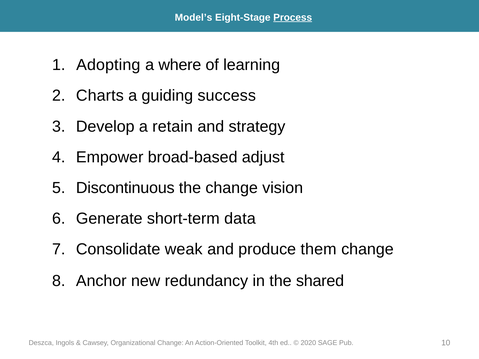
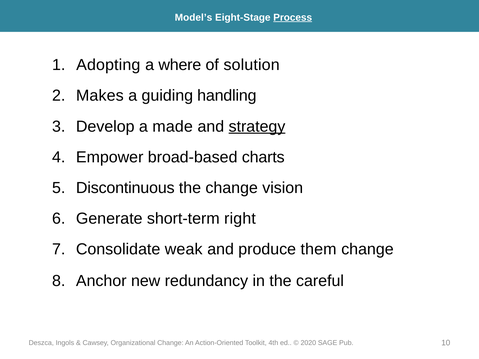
learning: learning -> solution
Charts: Charts -> Makes
success: success -> handling
retain: retain -> made
strategy underline: none -> present
adjust: adjust -> charts
data: data -> right
shared: shared -> careful
